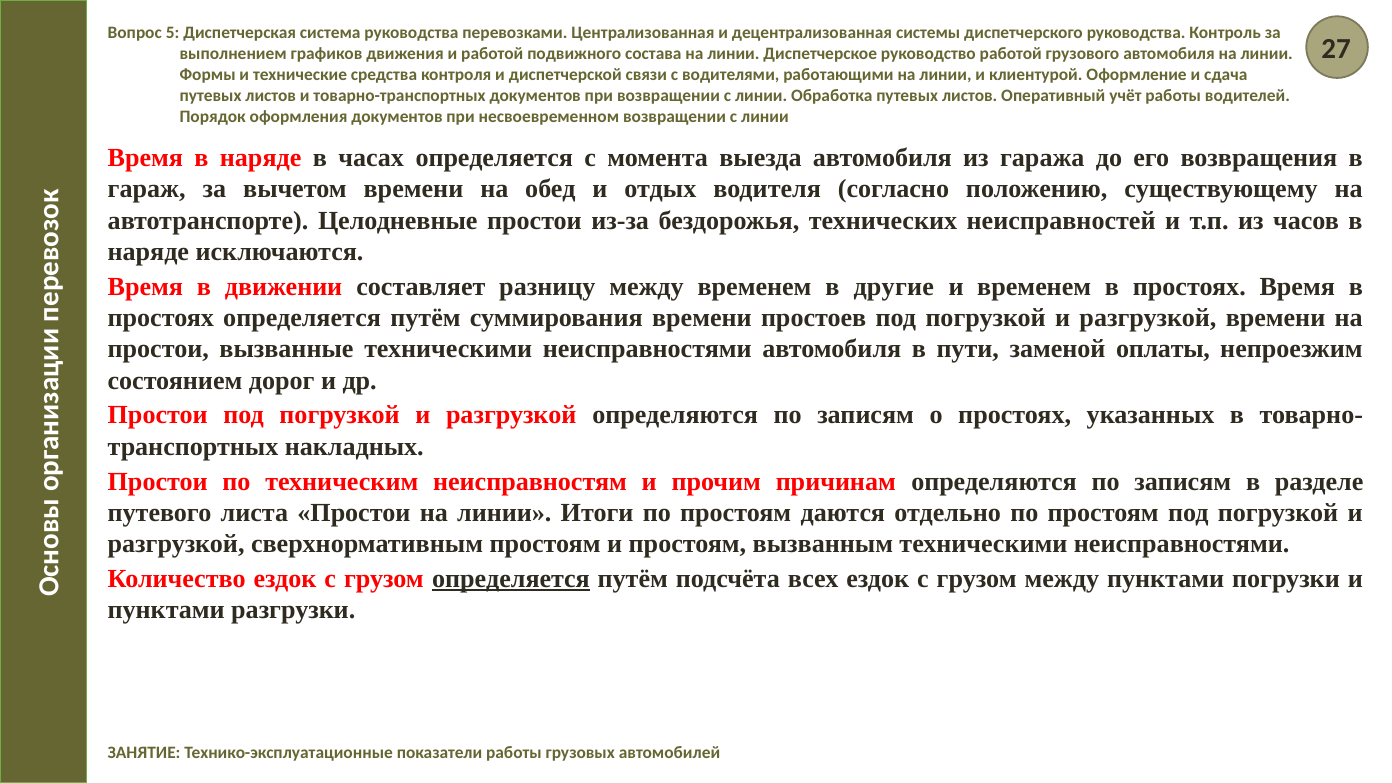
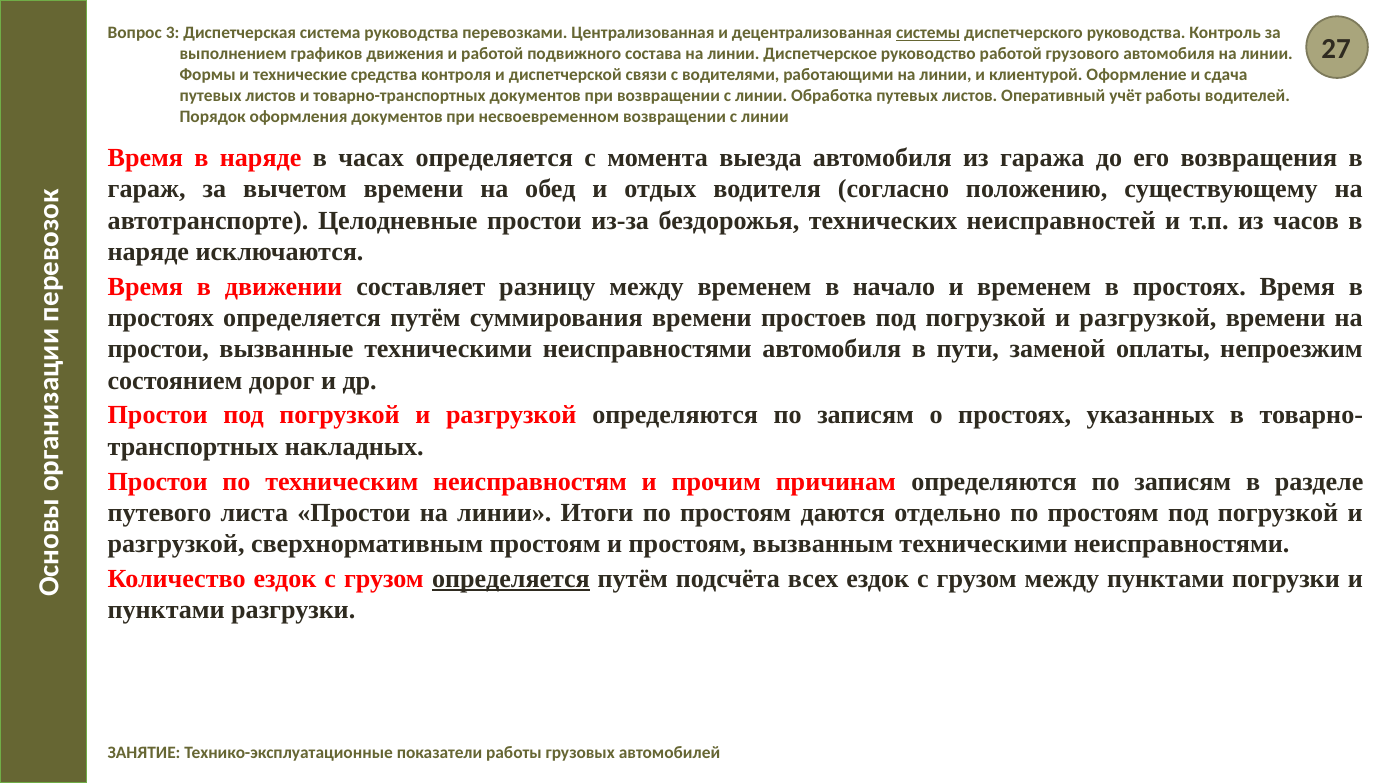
5: 5 -> 3
системы underline: none -> present
другие: другие -> начало
